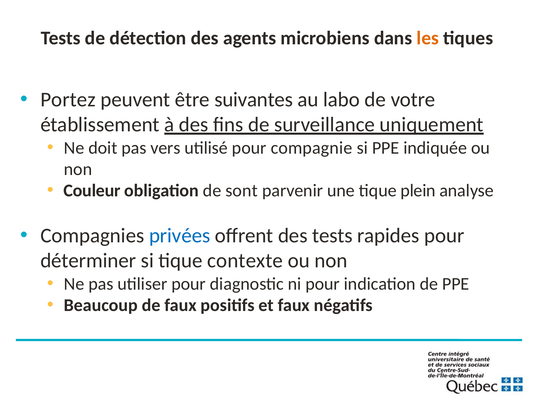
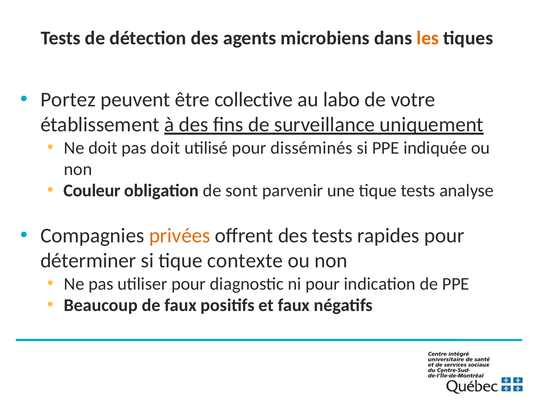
suivantes: suivantes -> collective
pas vers: vers -> doit
compagnie: compagnie -> disséminés
tique plein: plein -> tests
privées colour: blue -> orange
